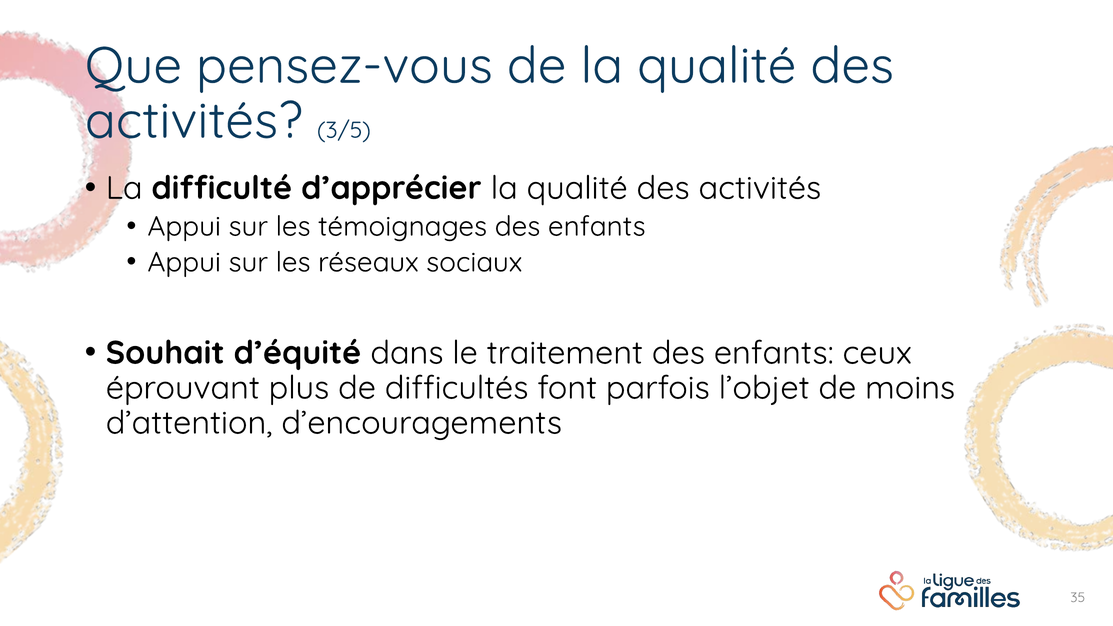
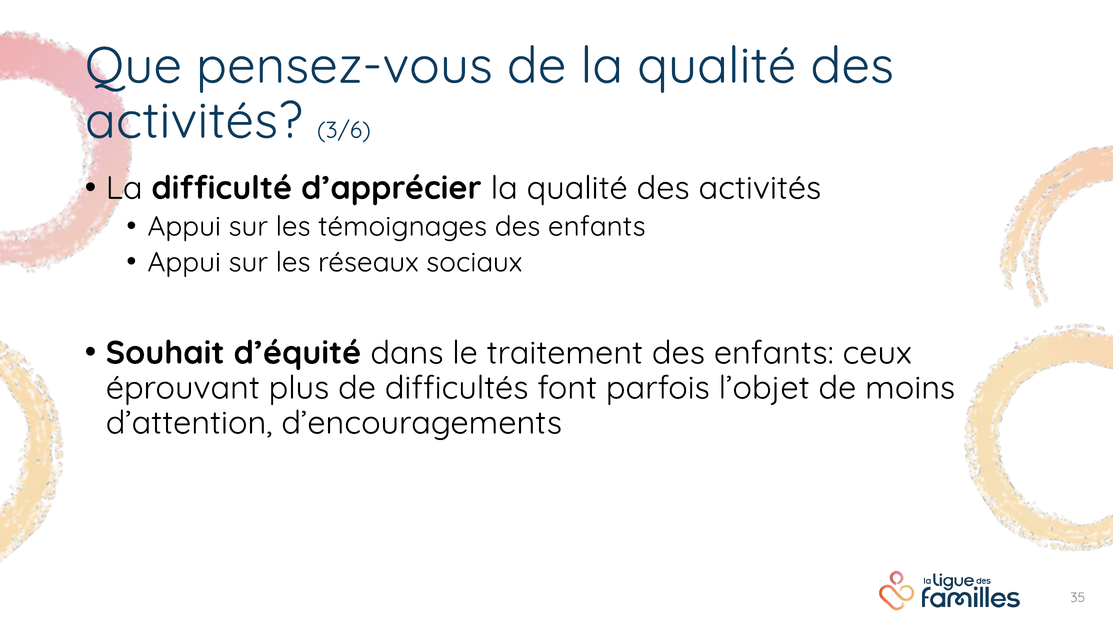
3/5: 3/5 -> 3/6
